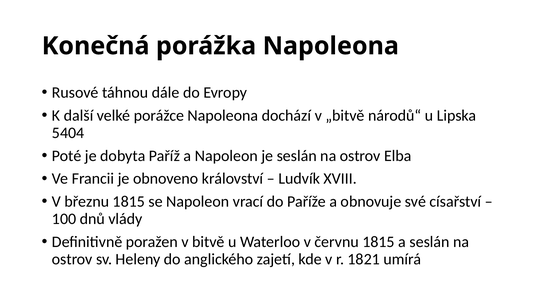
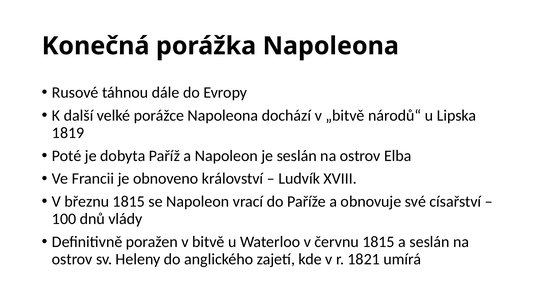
5404: 5404 -> 1819
